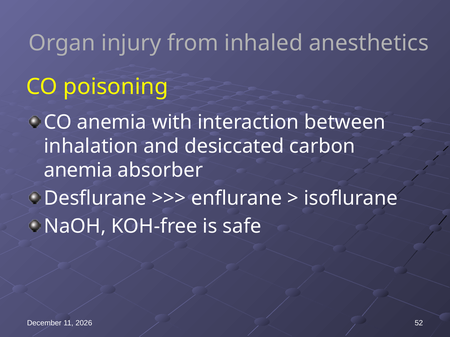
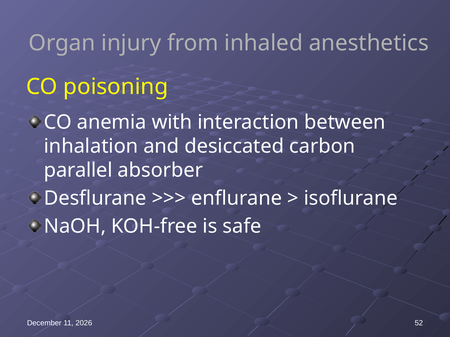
anemia at (78, 171): anemia -> parallel
